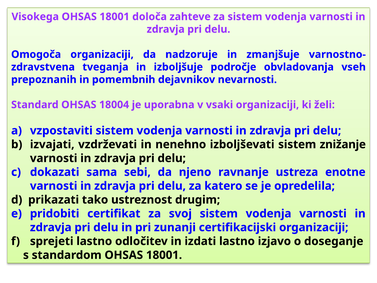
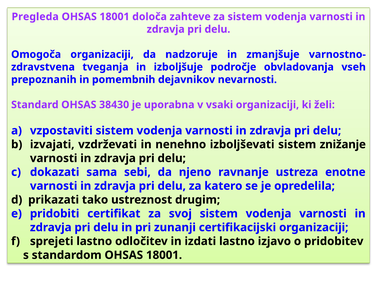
Visokega: Visokega -> Pregleda
18004: 18004 -> 38430
doseganje: doseganje -> pridobitev
